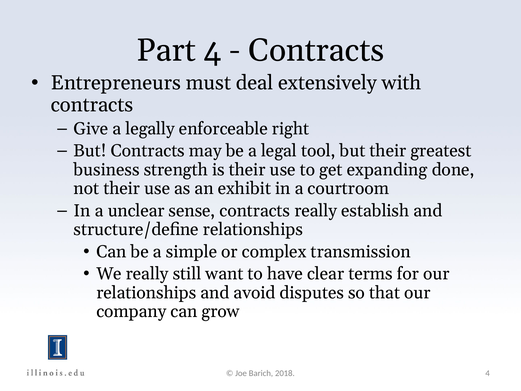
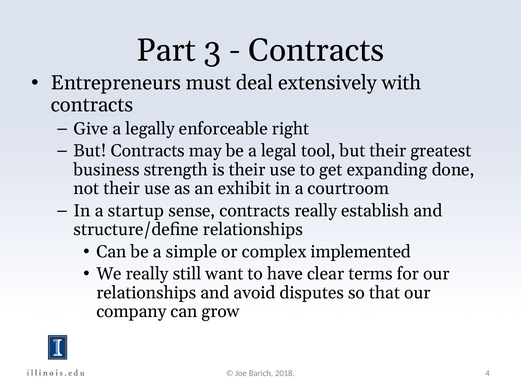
Part 4: 4 -> 3
unclear: unclear -> startup
transmission: transmission -> implemented
